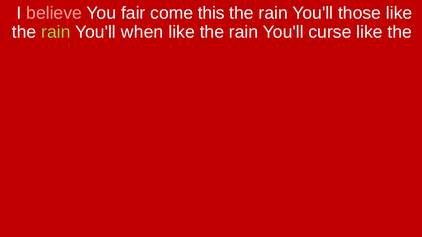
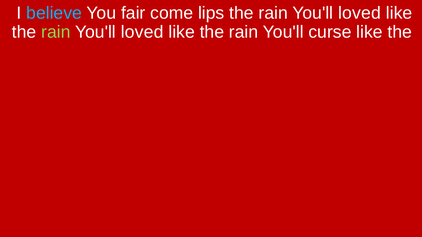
believe colour: pink -> light blue
this: this -> lips
those at (360, 13): those -> loved
when at (142, 32): when -> loved
